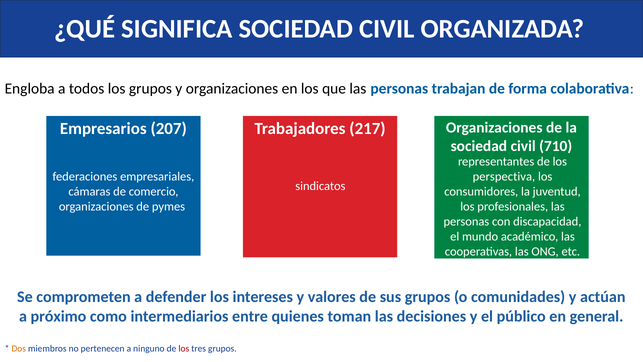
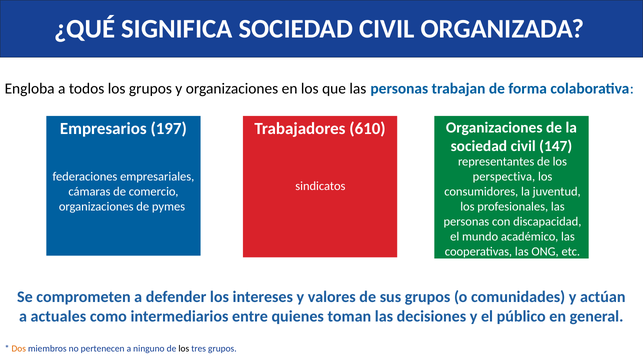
207: 207 -> 197
217: 217 -> 610
710: 710 -> 147
próximo: próximo -> actuales
los at (184, 348) colour: red -> black
